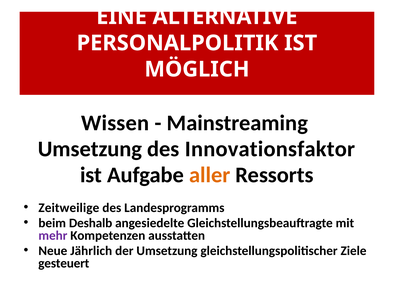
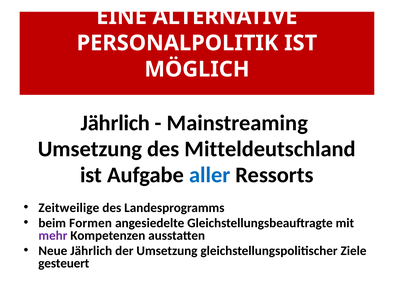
Wissen at (115, 123): Wissen -> Jährlich
Innovationsfaktor: Innovationsfaktor -> Mitteldeutschland
aller colour: orange -> blue
Deshalb: Deshalb -> Formen
